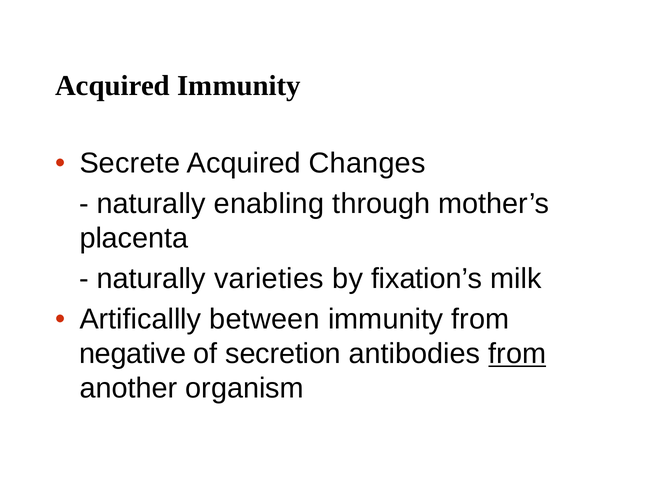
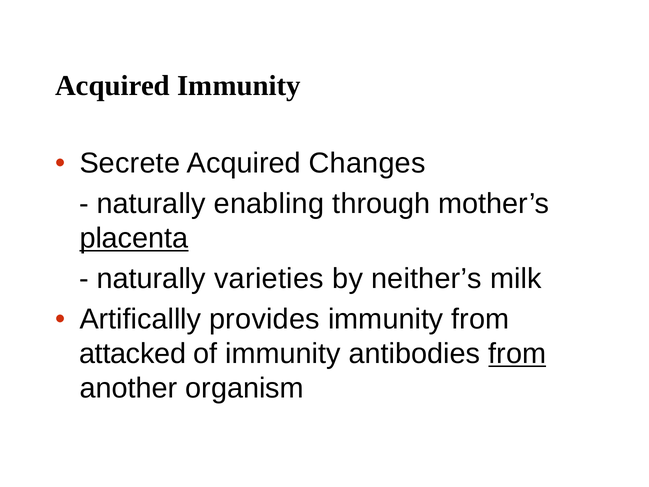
placenta underline: none -> present
fixation’s: fixation’s -> neither’s
between: between -> provides
negative: negative -> attacked
of secretion: secretion -> immunity
